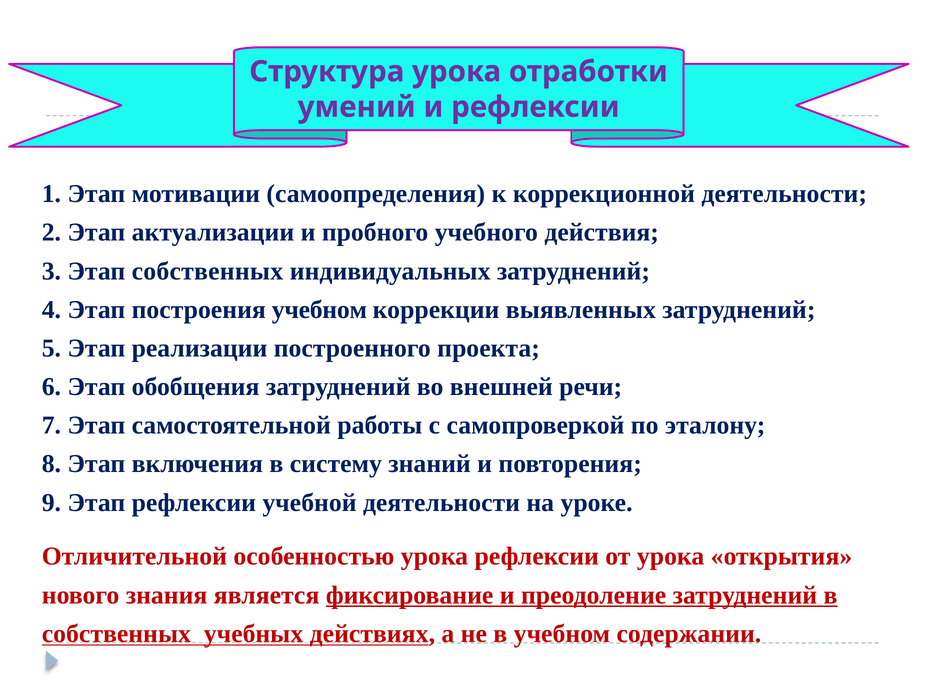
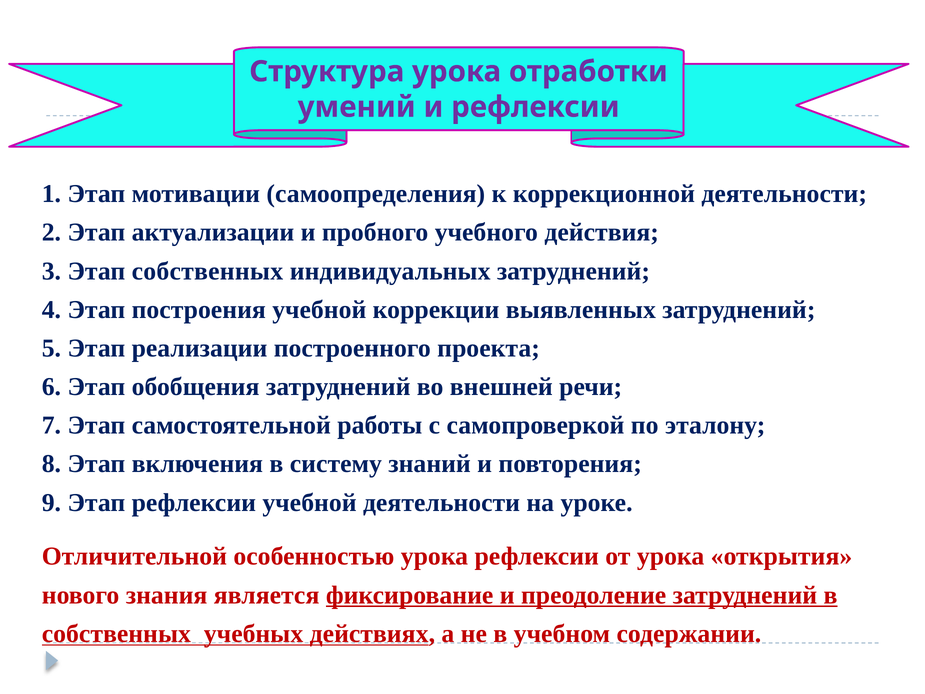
построения учебном: учебном -> учебной
